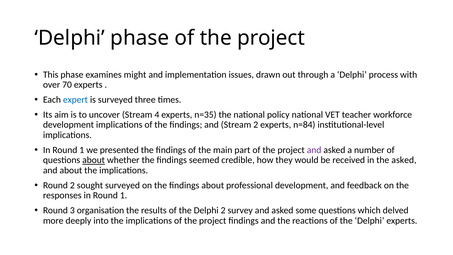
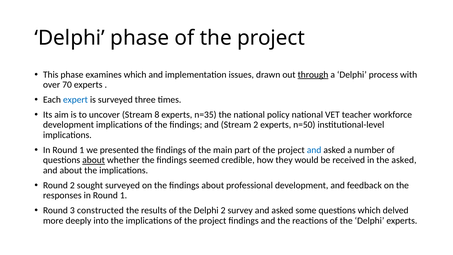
examines might: might -> which
through underline: none -> present
4: 4 -> 8
n=84: n=84 -> n=50
and at (314, 150) colour: purple -> blue
organisation: organisation -> constructed
